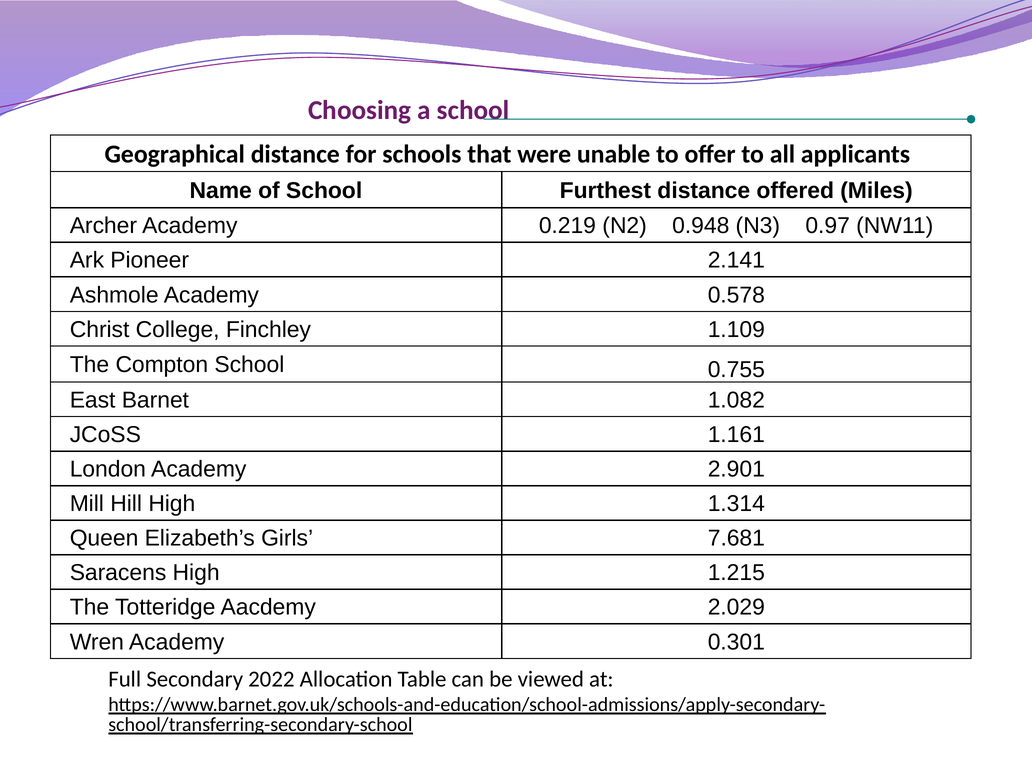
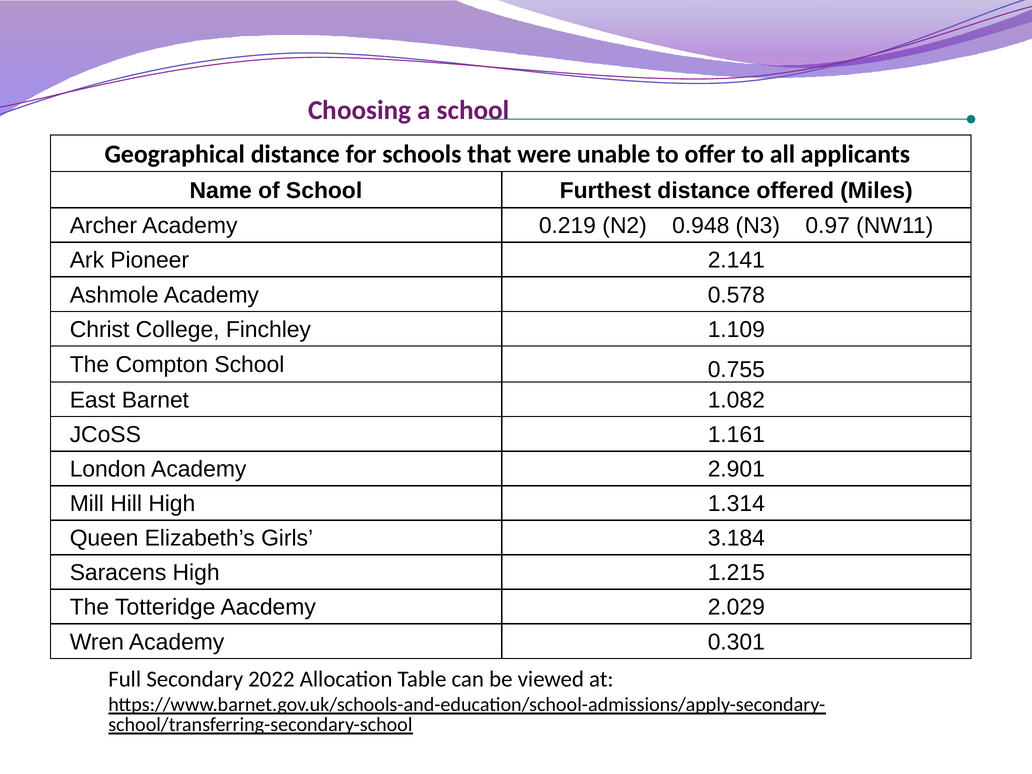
7.681: 7.681 -> 3.184
